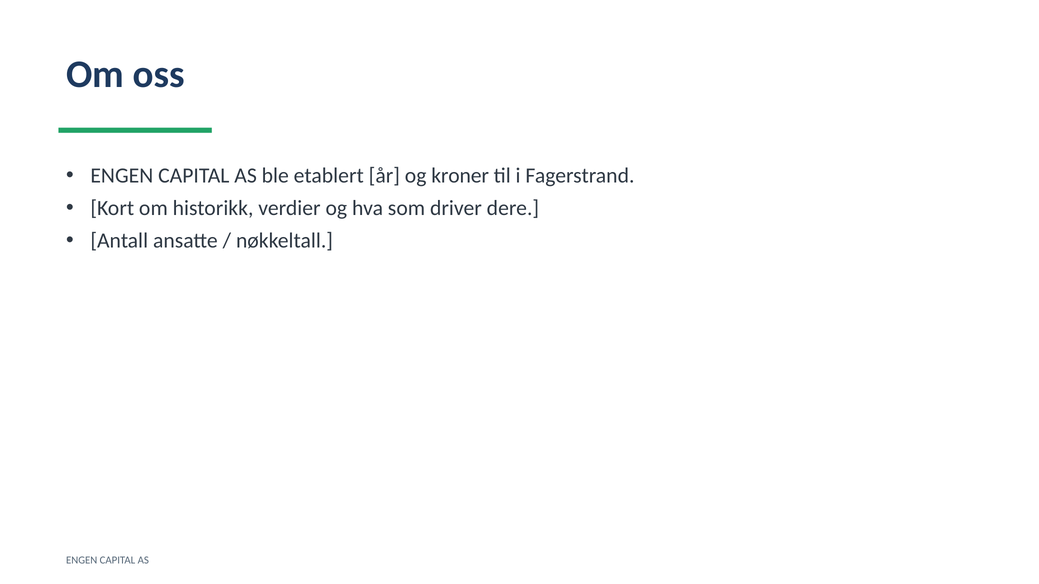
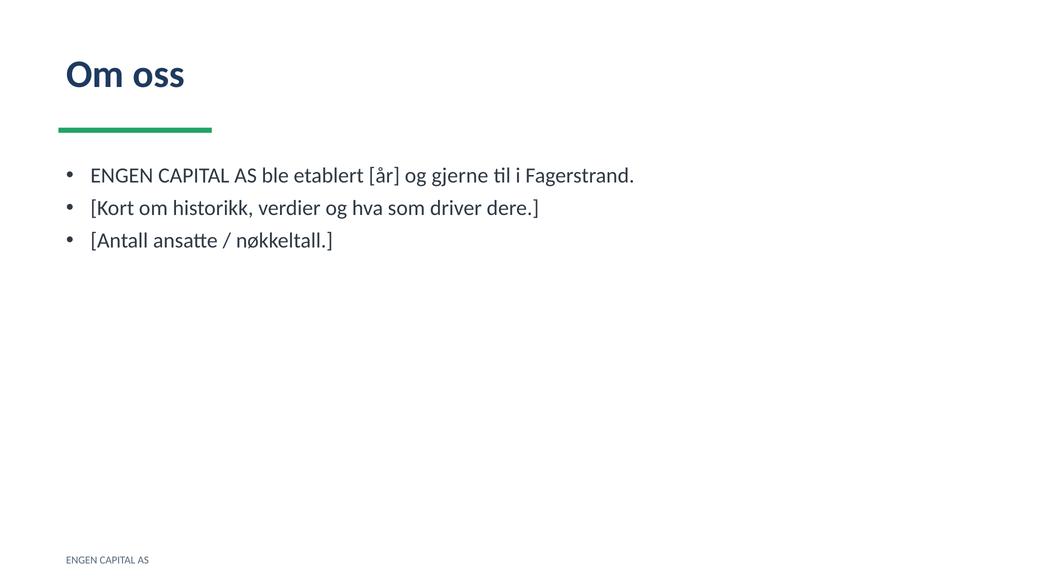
kroner: kroner -> gjerne
